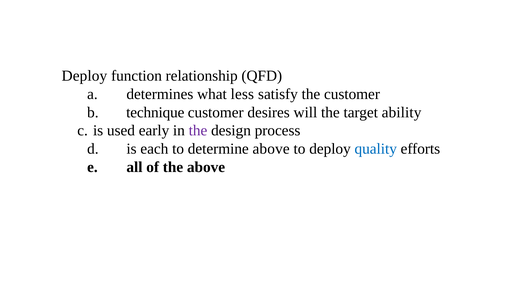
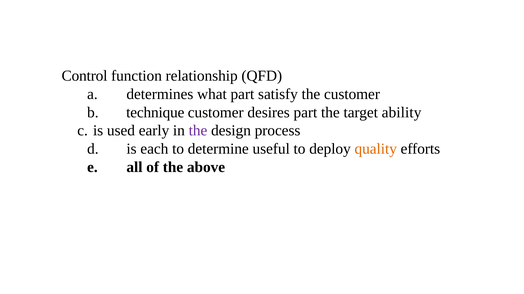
Deploy at (84, 76): Deploy -> Control
what less: less -> part
desires will: will -> part
determine above: above -> useful
quality colour: blue -> orange
